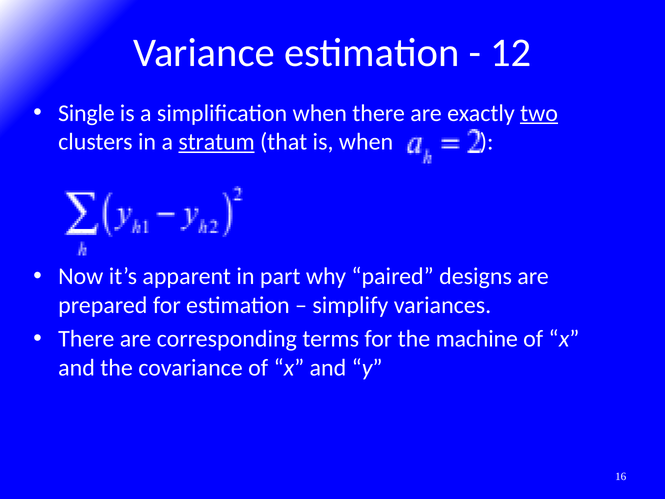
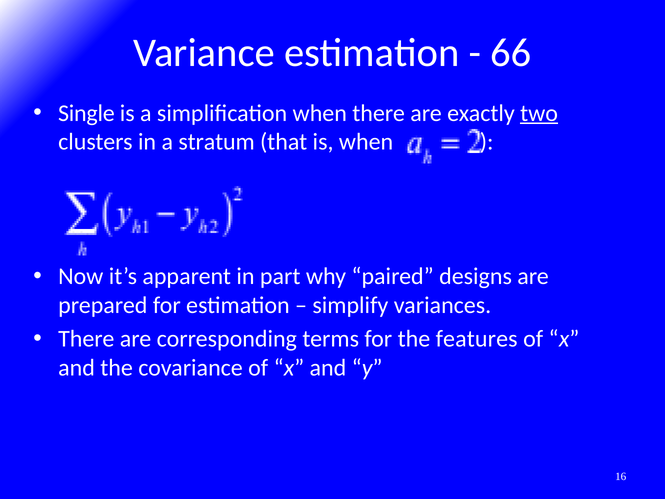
12: 12 -> 66
stratum underline: present -> none
machine: machine -> features
